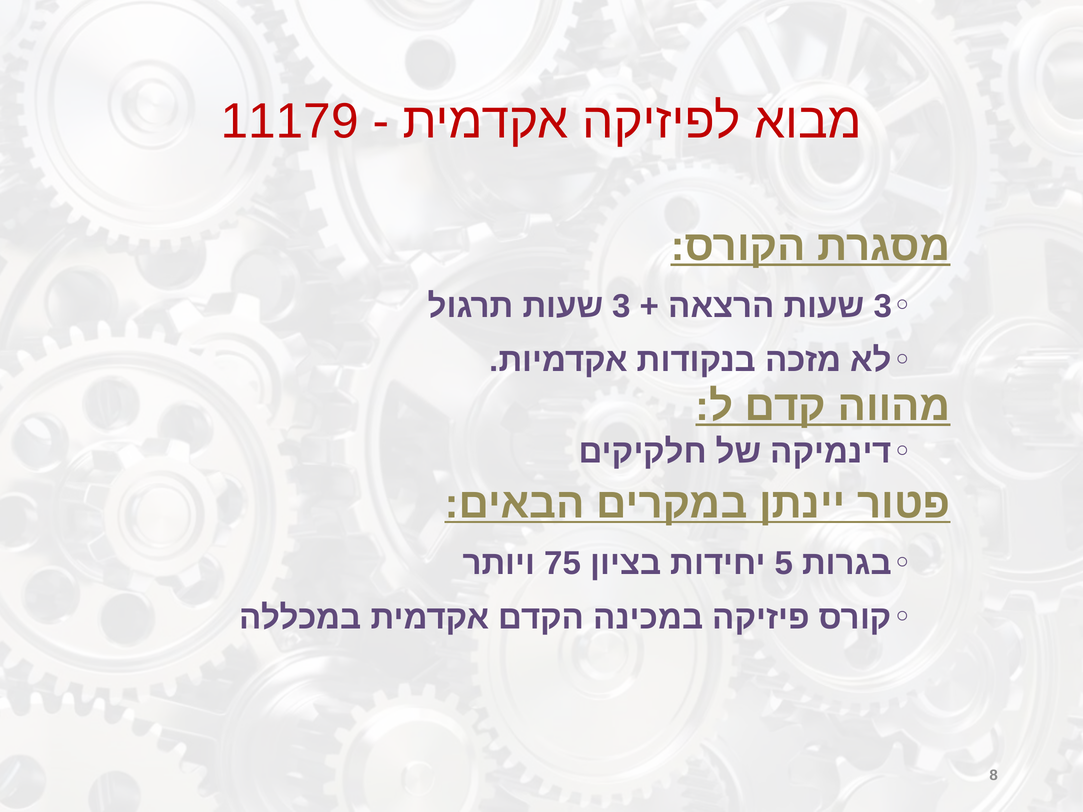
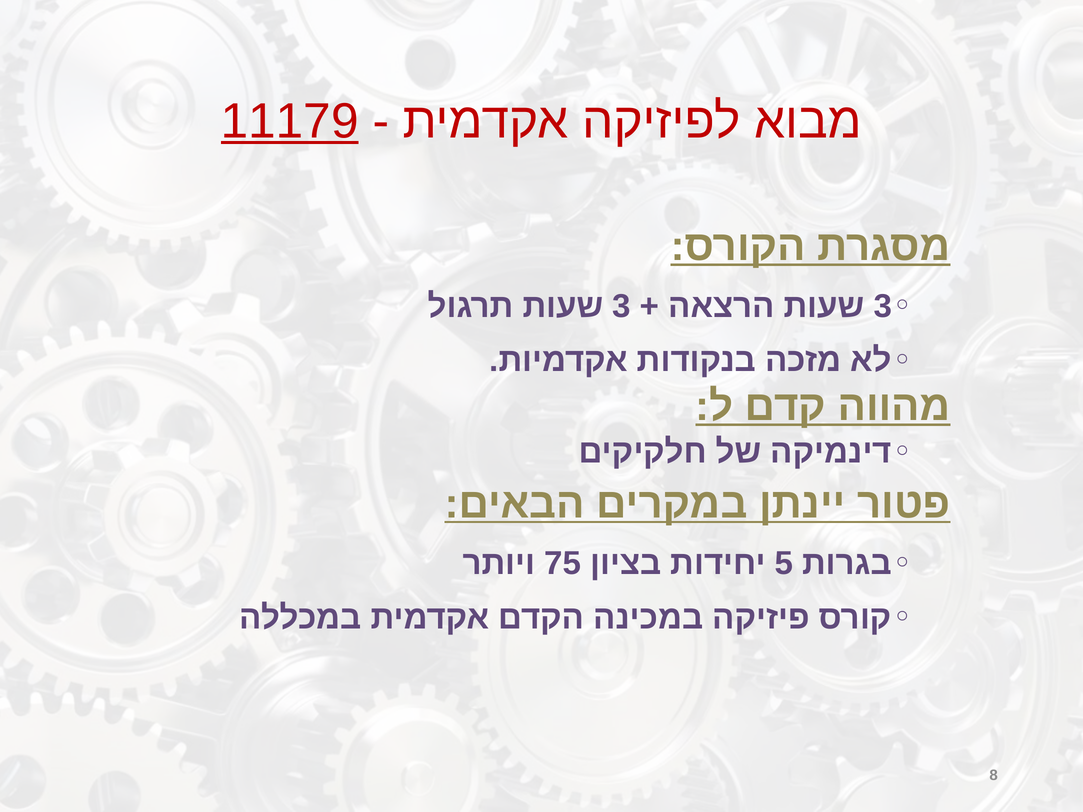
11179 underline: none -> present
